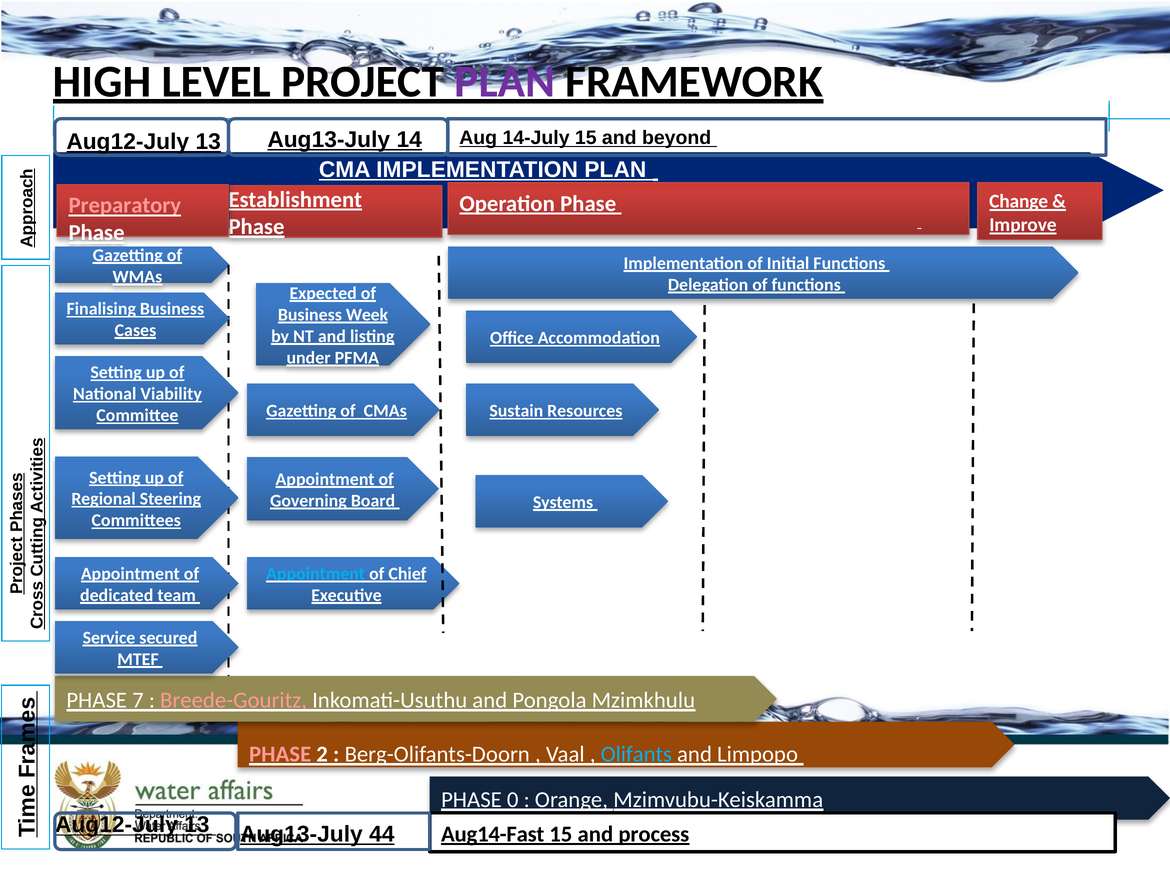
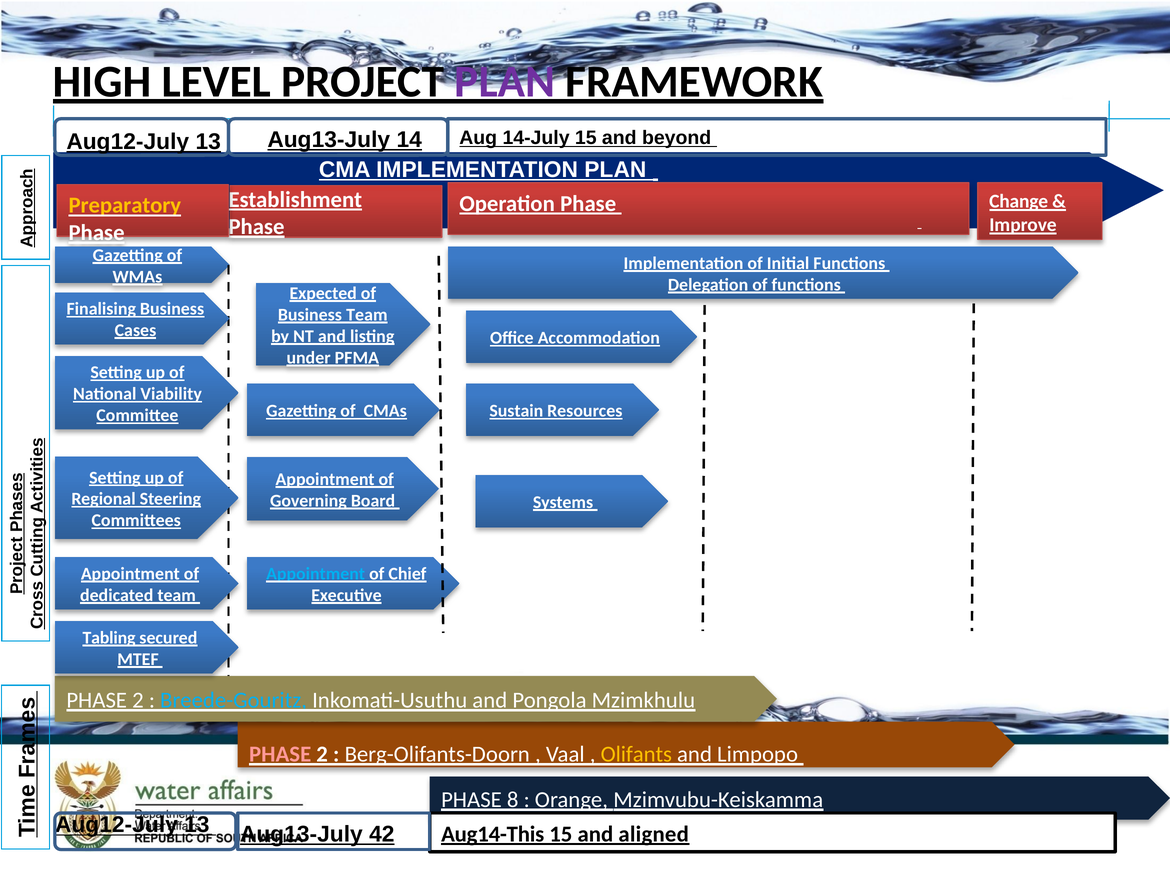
Preparatory colour: pink -> yellow
Business Week: Week -> Team
Service: Service -> Tabling
7 at (138, 701): 7 -> 2
Breede-Gouritz colour: pink -> light blue
Olifants colour: light blue -> yellow
PHASE 0: 0 -> 8
44: 44 -> 42
Aug14-Fast: Aug14-Fast -> Aug14-This
process: process -> aligned
